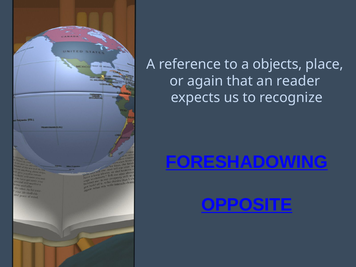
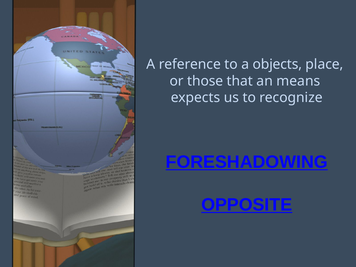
again: again -> those
reader: reader -> means
